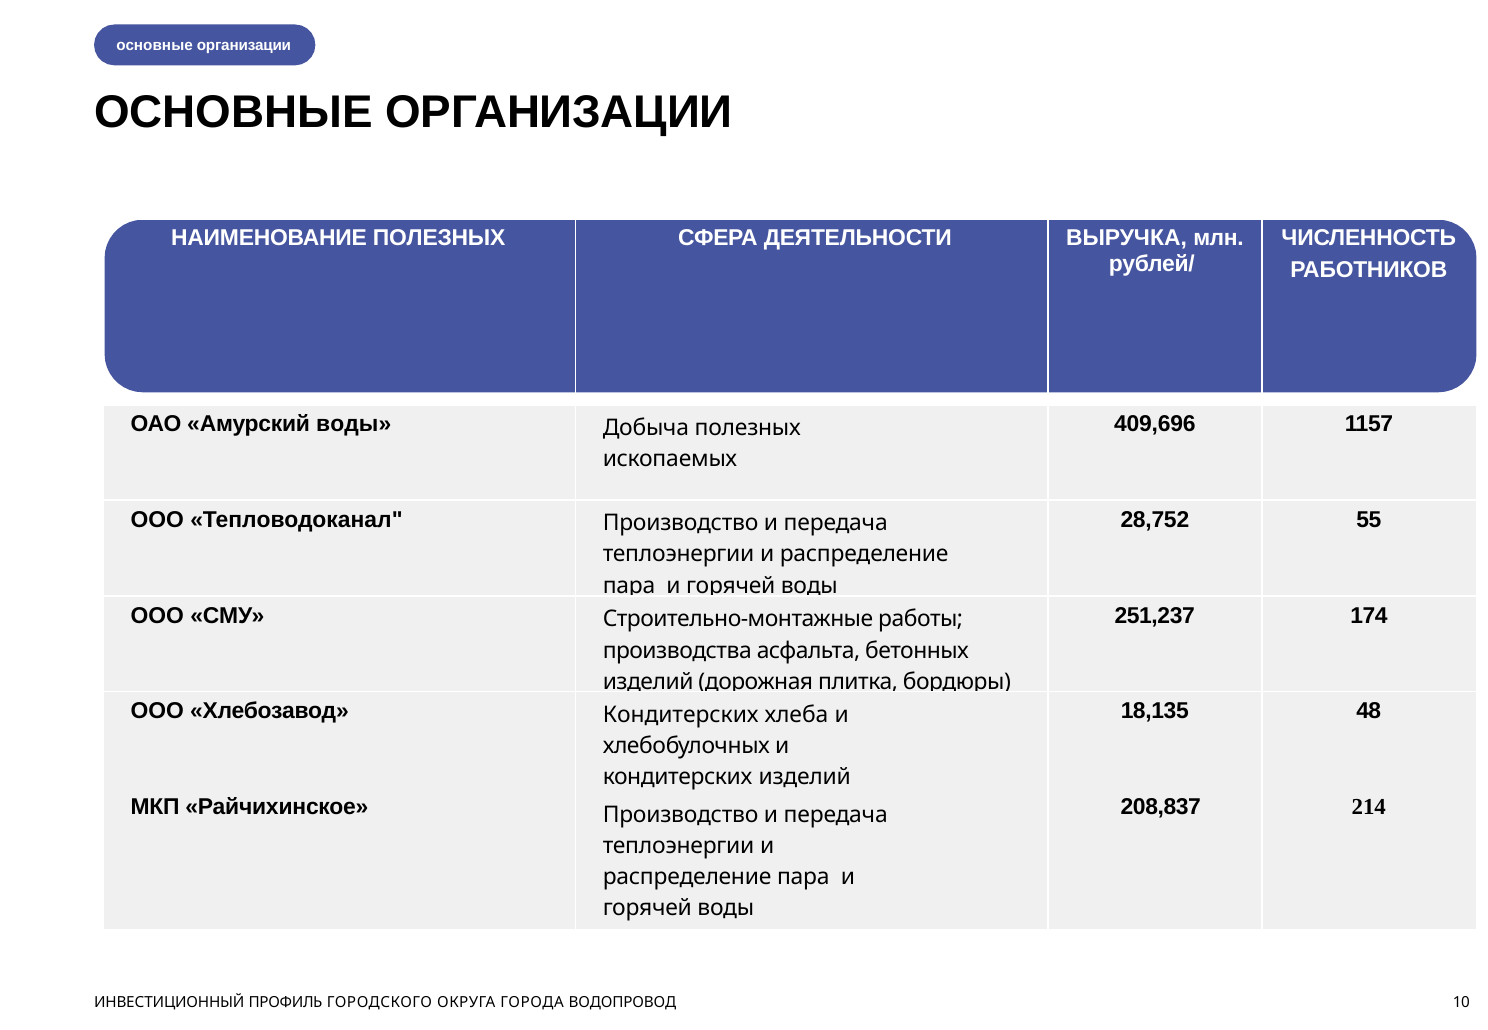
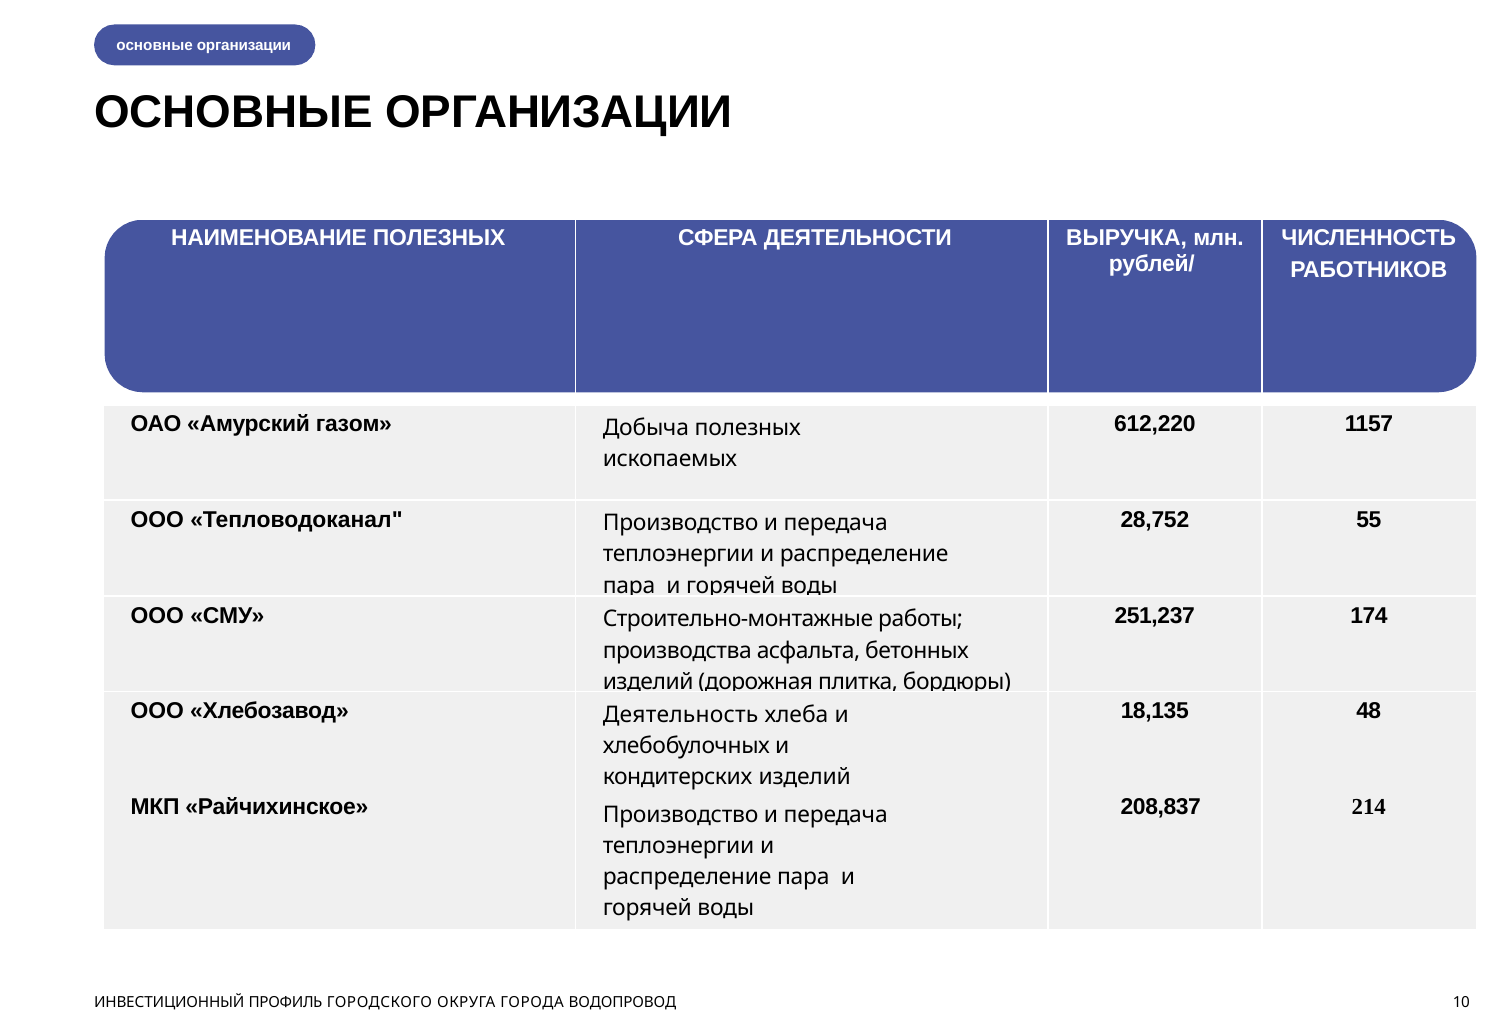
Амурский воды: воды -> газом
409,696: 409,696 -> 612,220
Кондитерских at (681, 715): Кондитерских -> Деятельность
